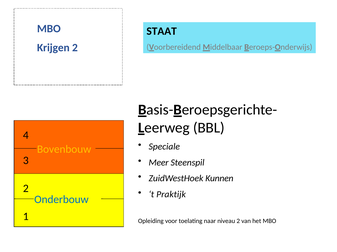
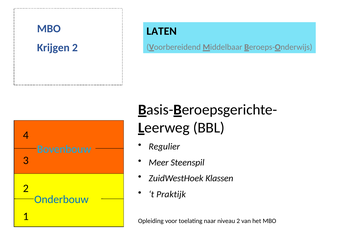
STAAT: STAAT -> LATEN
Speciale: Speciale -> Regulier
Bovenbouw colour: yellow -> light blue
Kunnen: Kunnen -> Klassen
